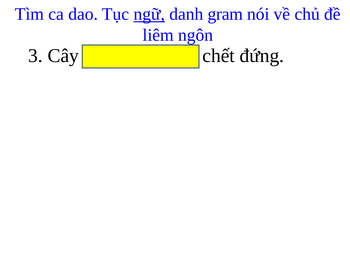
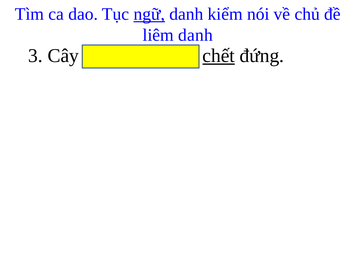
gram: gram -> kiểm
liêm ngôn: ngôn -> danh
chết underline: none -> present
